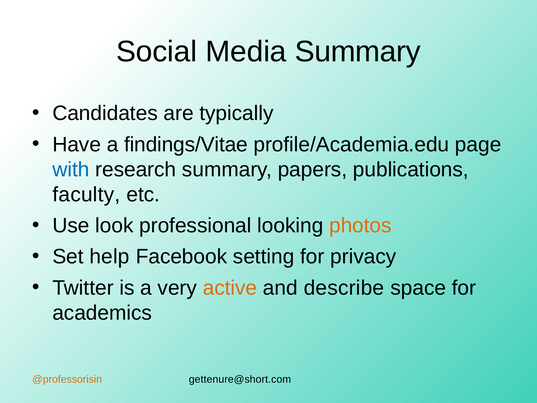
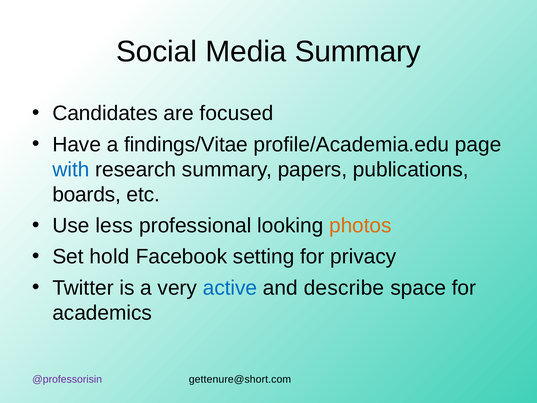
typically: typically -> focused
faculty: faculty -> boards
look: look -> less
help: help -> hold
active colour: orange -> blue
@professorisin colour: orange -> purple
